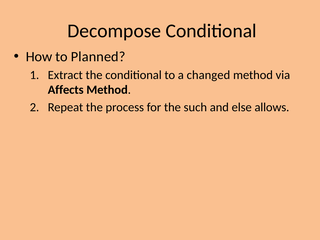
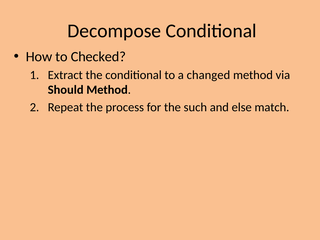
Planned: Planned -> Checked
Affects: Affects -> Should
allows: allows -> match
